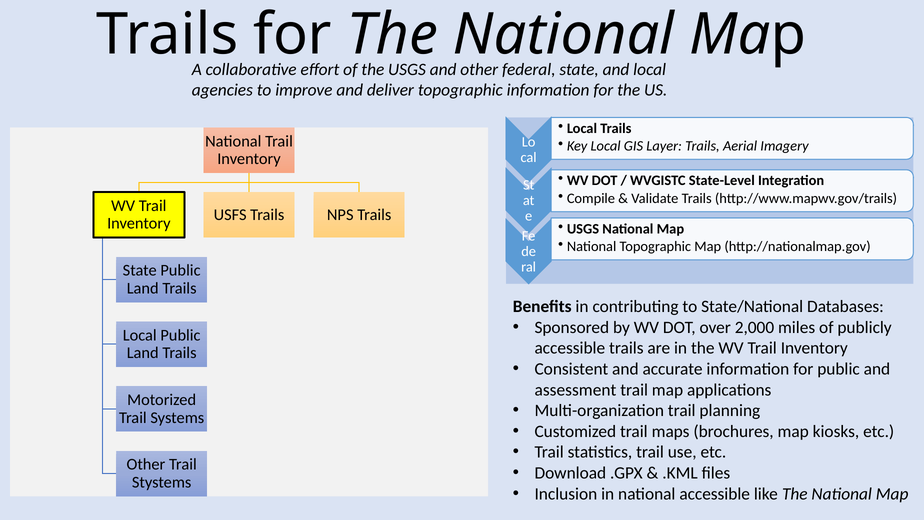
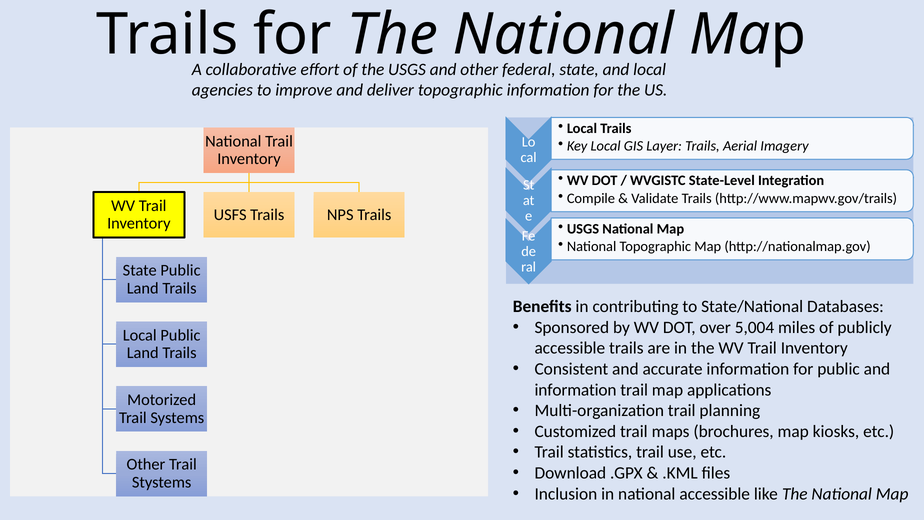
2,000: 2,000 -> 5,004
assessment at (575, 390): assessment -> information
